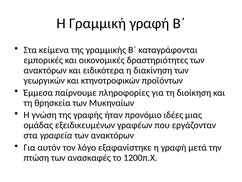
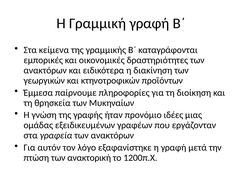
ανασκαφές: ανασκαφές -> ανακτορική
